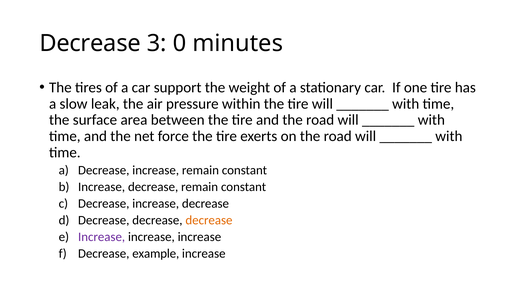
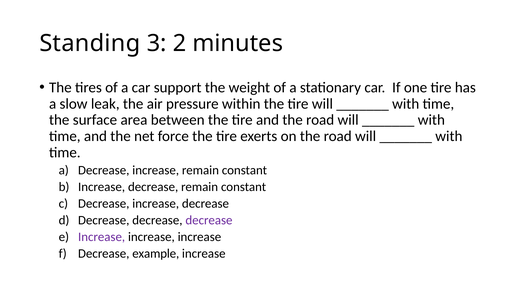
Decrease at (90, 43): Decrease -> Standing
0: 0 -> 2
decrease at (209, 220) colour: orange -> purple
